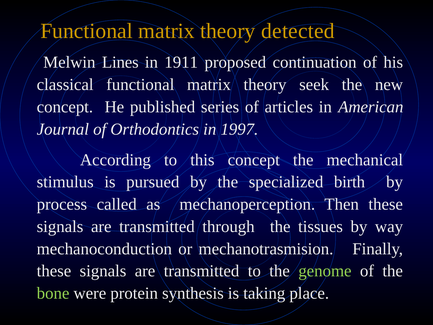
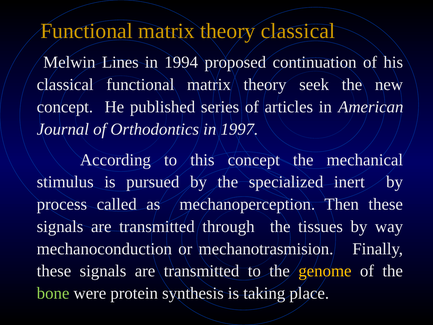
theory detected: detected -> classical
1911: 1911 -> 1994
birth: birth -> inert
genome colour: light green -> yellow
